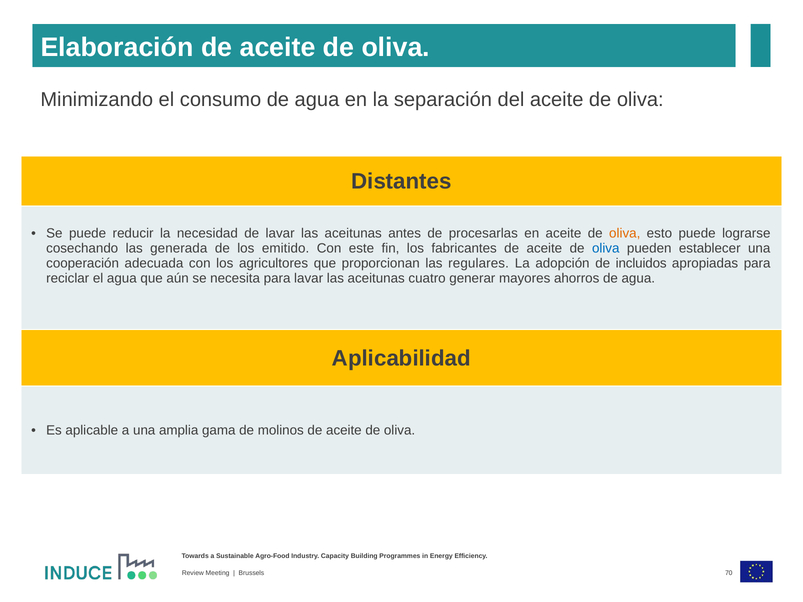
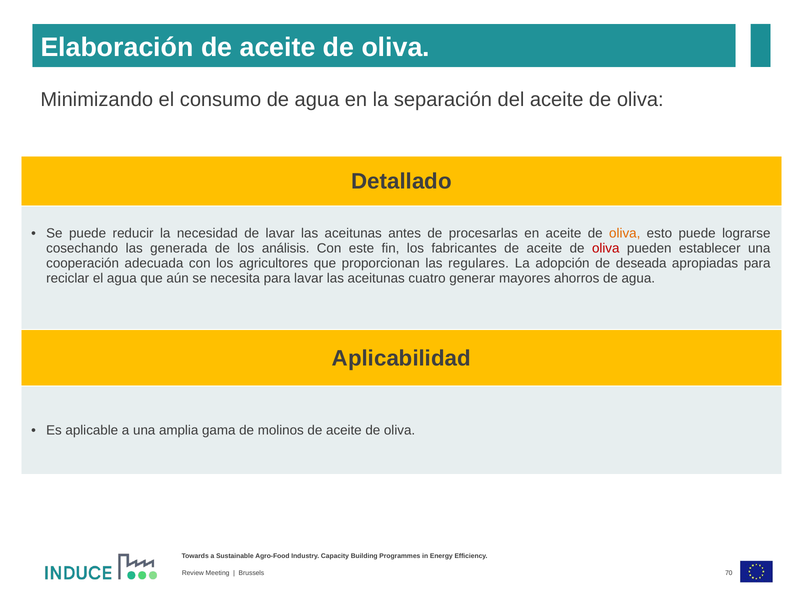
Distantes: Distantes -> Detallado
emitido: emitido -> análisis
oliva at (606, 248) colour: blue -> red
incluidos: incluidos -> deseada
